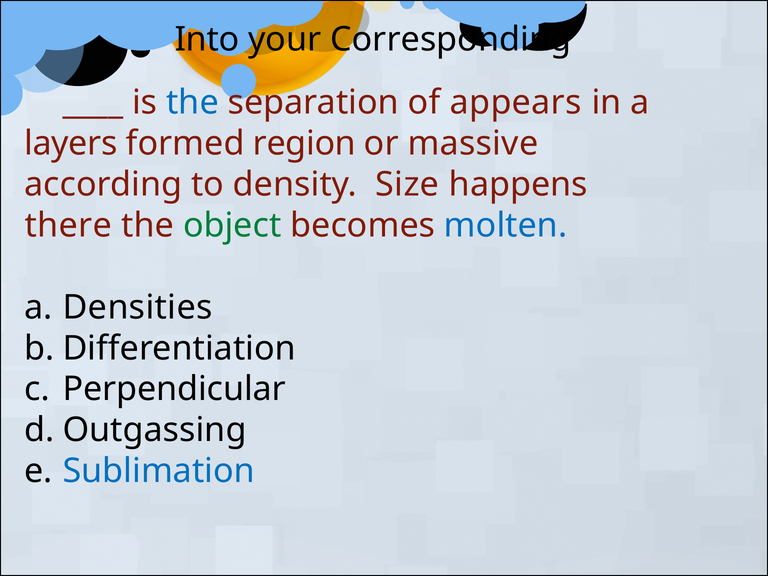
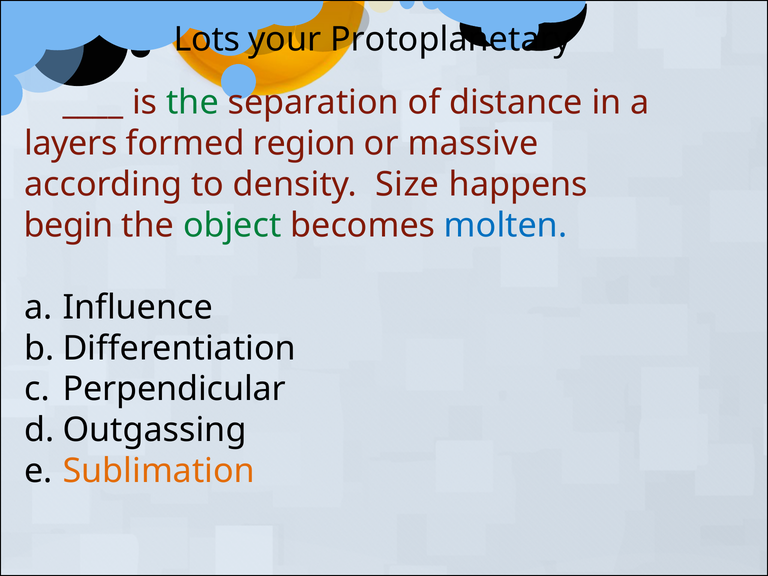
Into: Into -> Lots
Corresponding: Corresponding -> Protoplanetary
the at (192, 102) colour: blue -> green
appears: appears -> distance
there: there -> begin
Densities: Densities -> Influence
Sublimation colour: blue -> orange
